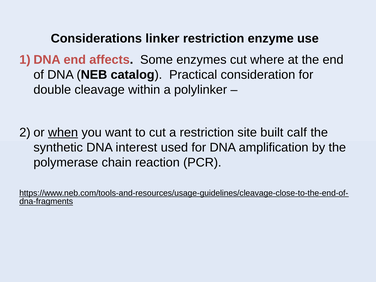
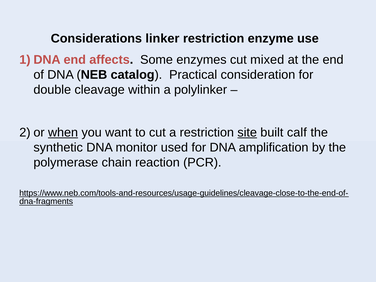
where: where -> mixed
site underline: none -> present
interest: interest -> monitor
